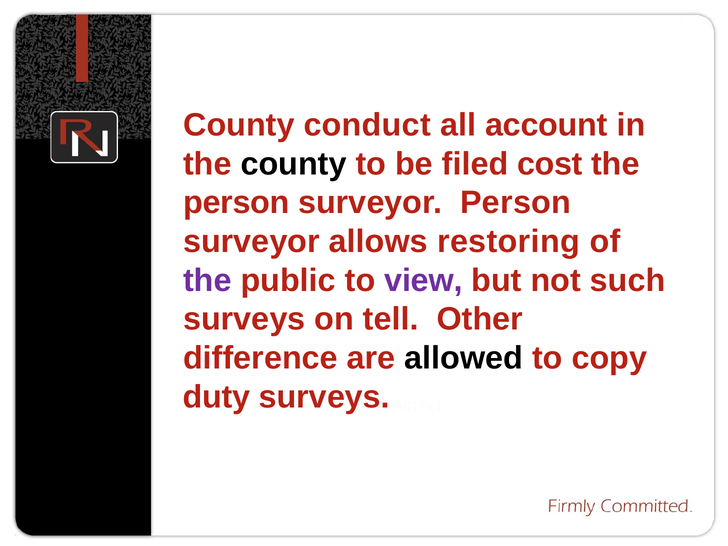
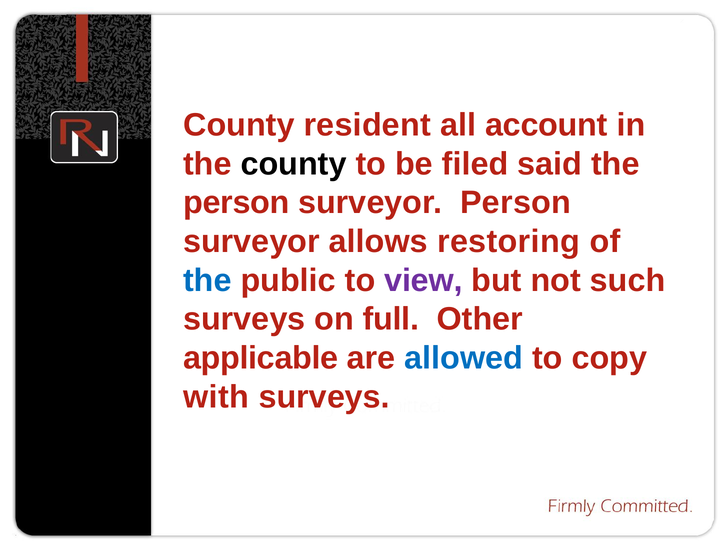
conduct: conduct -> resident
cost: cost -> said
the at (207, 280) colour: purple -> blue
tell: tell -> full
difference: difference -> applicable
allowed colour: black -> blue
duty: duty -> with
